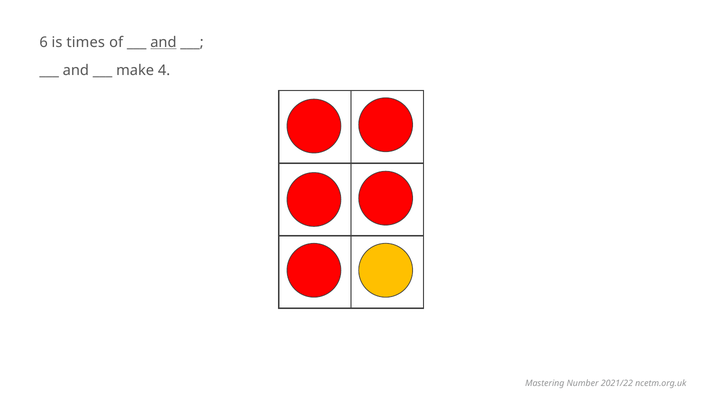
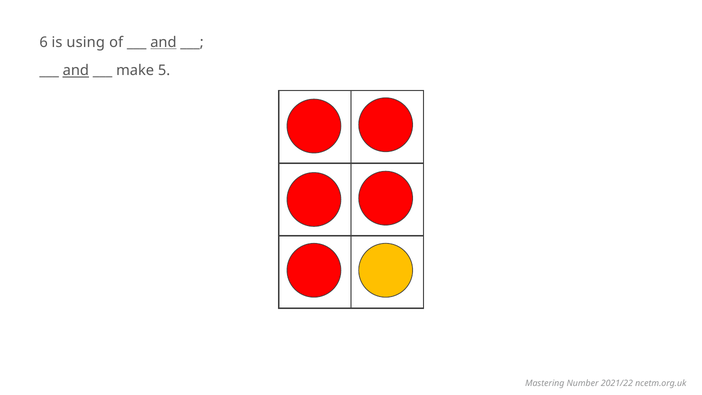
times: times -> using
and at (76, 71) underline: none -> present
4: 4 -> 5
